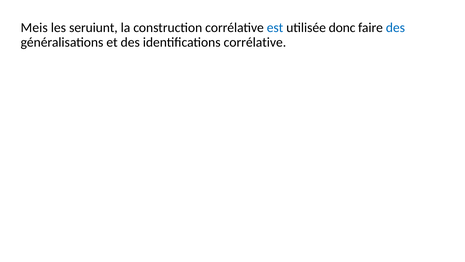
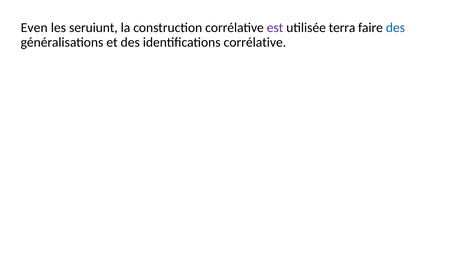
Meis: Meis -> Even
est colour: blue -> purple
donc: donc -> terra
